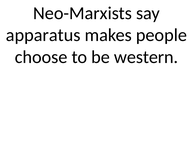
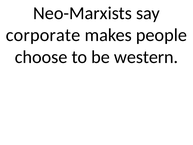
apparatus: apparatus -> corporate
